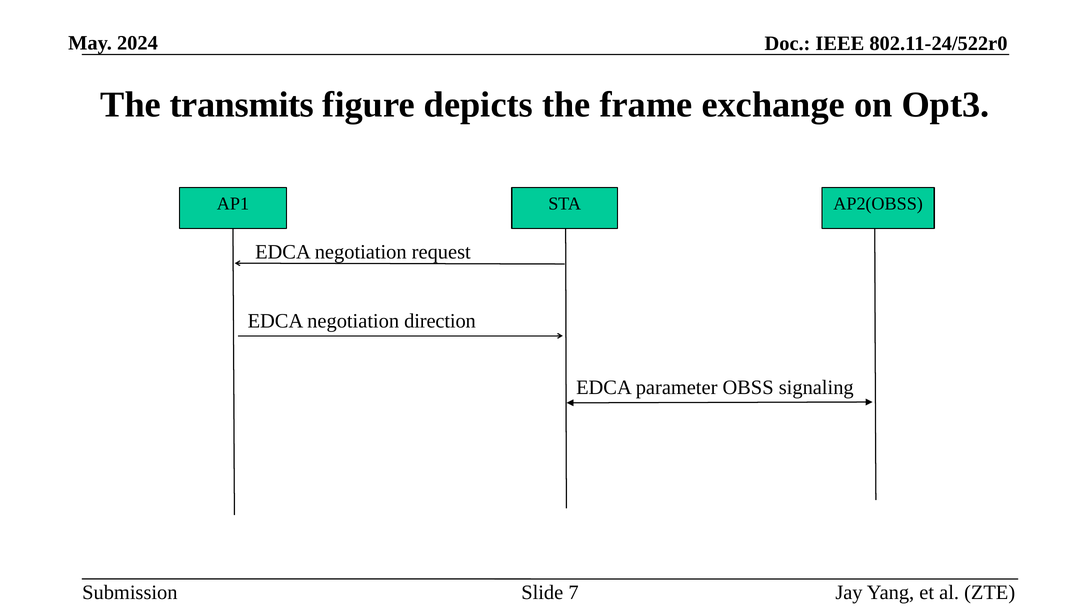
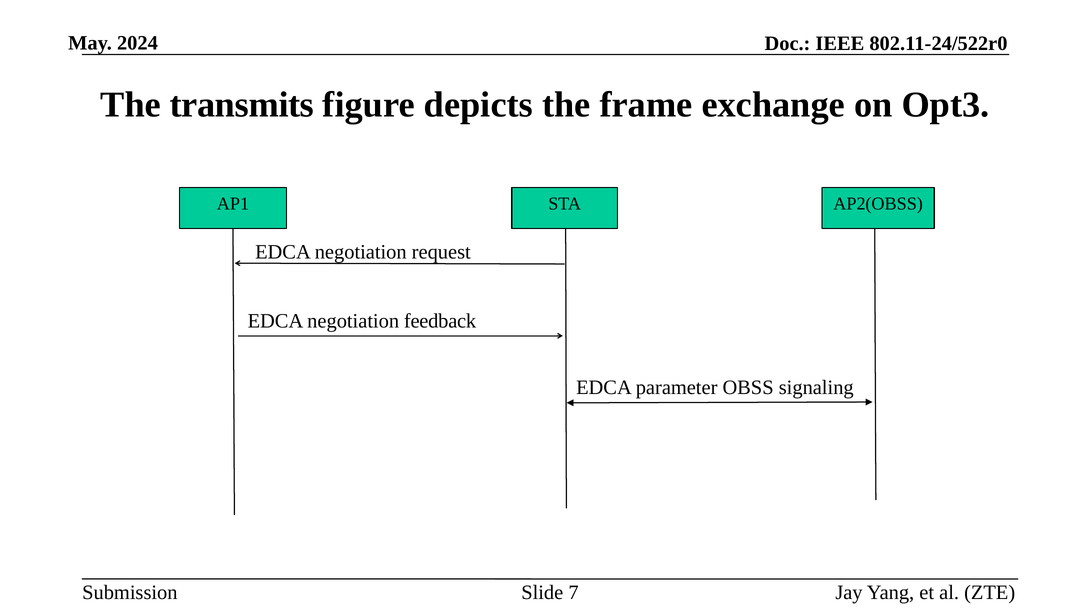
direction: direction -> feedback
